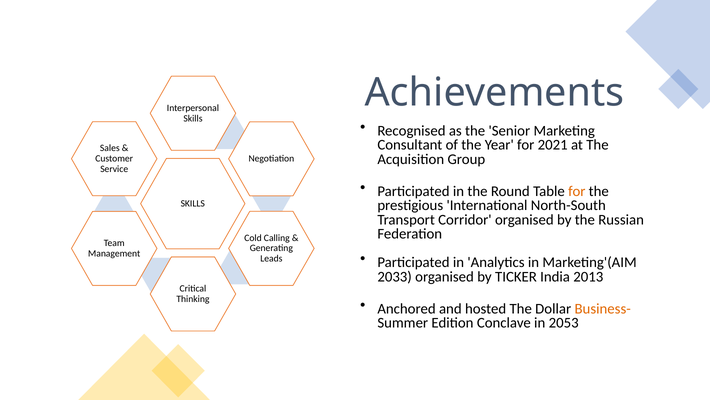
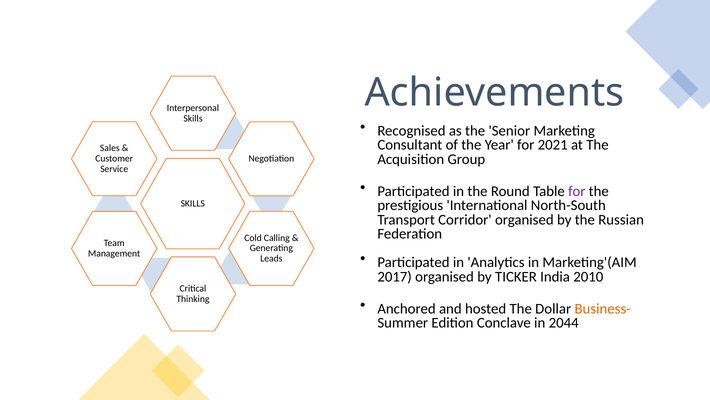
for at (577, 191) colour: orange -> purple
2033: 2033 -> 2017
2013: 2013 -> 2010
2053: 2053 -> 2044
